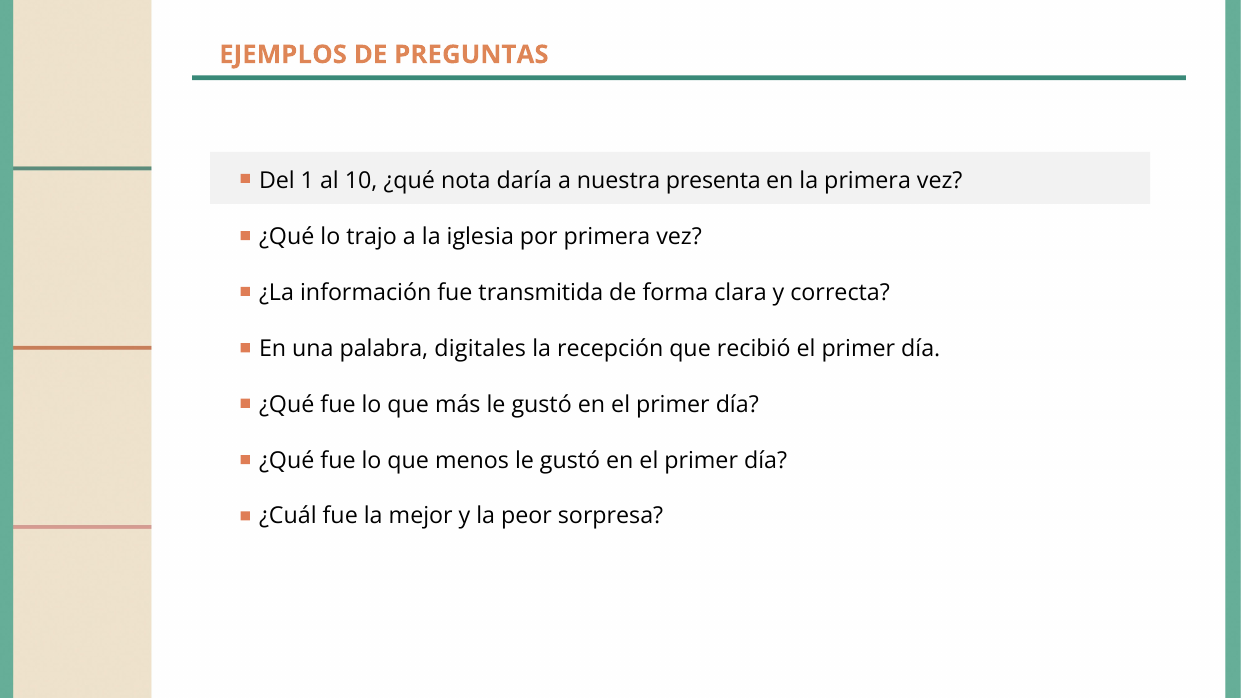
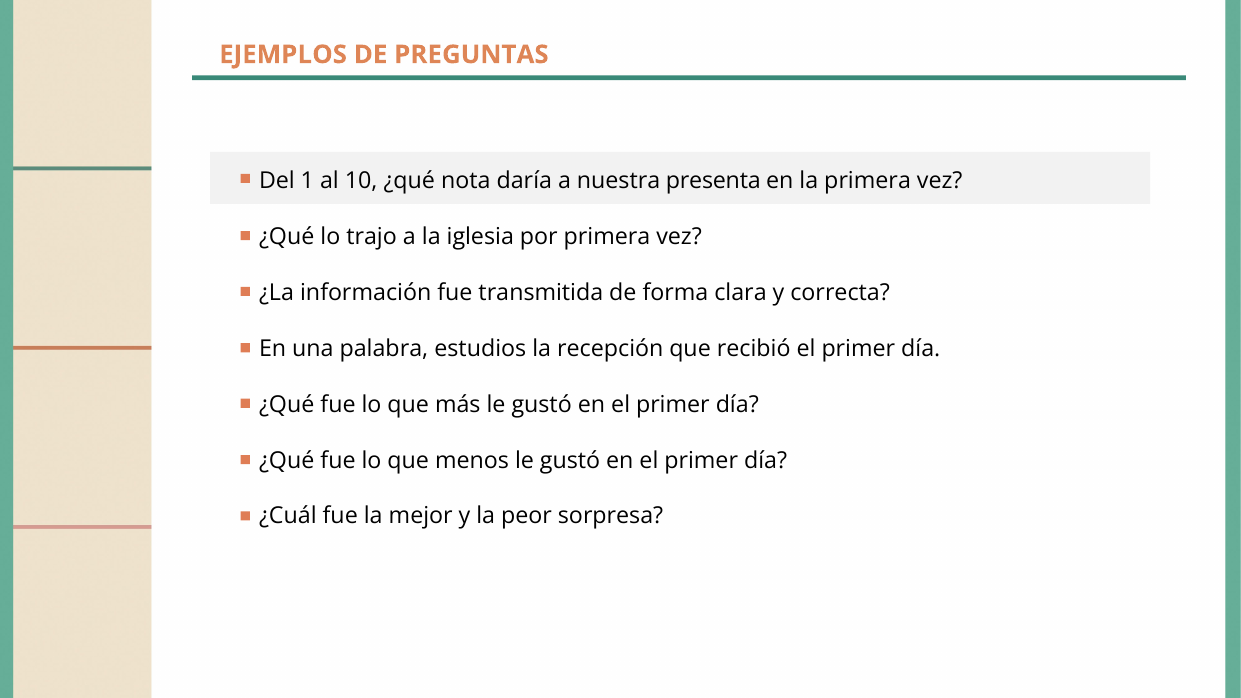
digitales: digitales -> estudios
